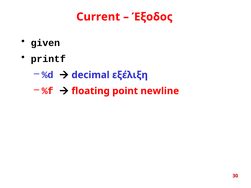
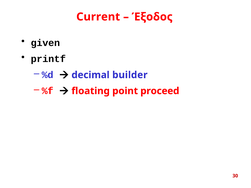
εξέλιξη: εξέλιξη -> builder
newline: newline -> proceed
